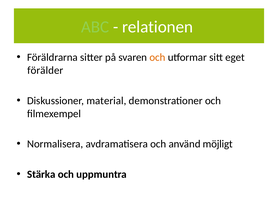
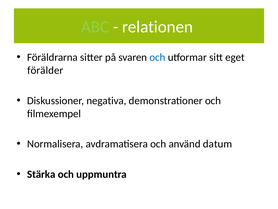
och at (157, 57) colour: orange -> blue
material: material -> negativa
möjligt: möjligt -> datum
